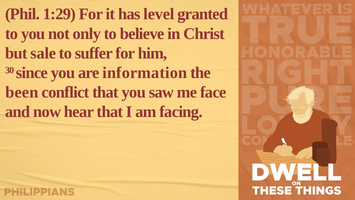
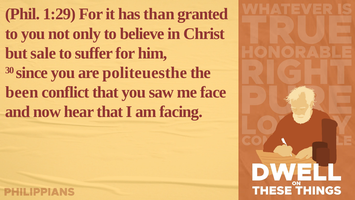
level: level -> than
information: information -> politeuesthe
